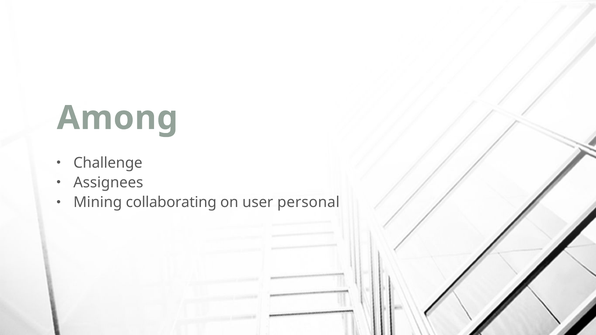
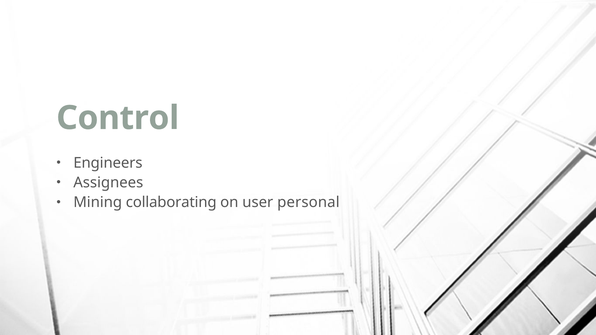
Among: Among -> Control
Challenge: Challenge -> Engineers
